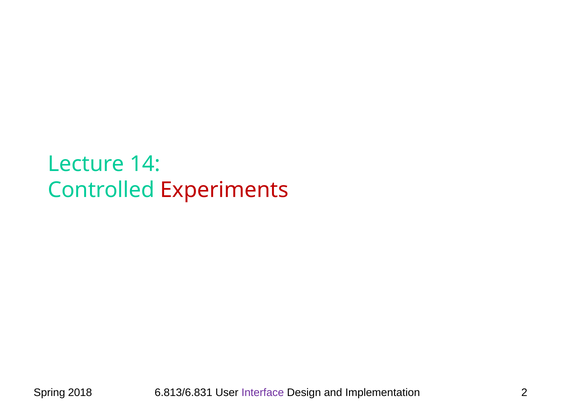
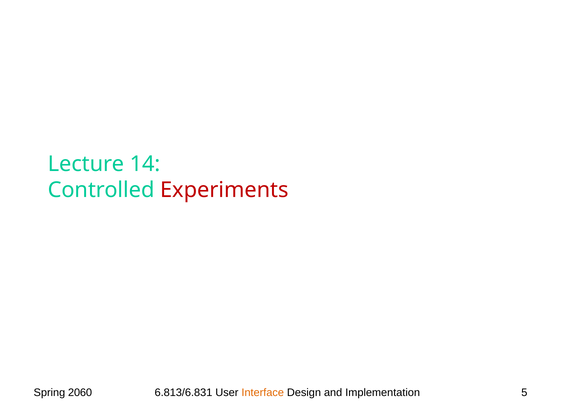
2018: 2018 -> 2060
Interface colour: purple -> orange
2: 2 -> 5
